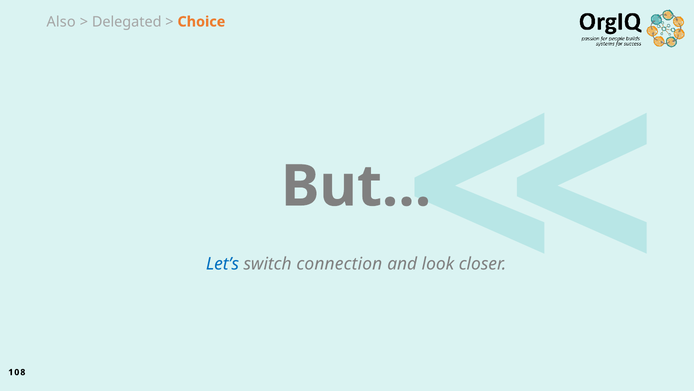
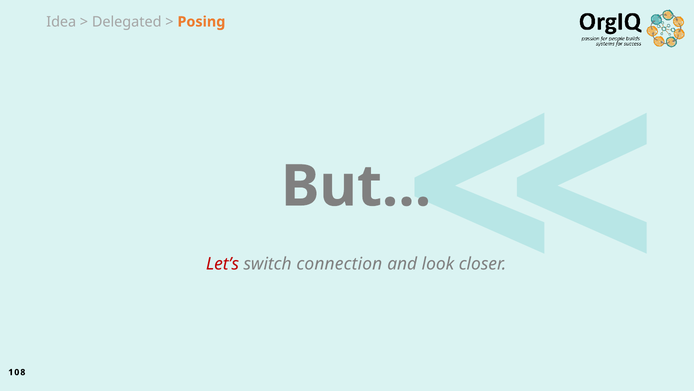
Also: Also -> Idea
Choice: Choice -> Posing
Let’s colour: blue -> red
